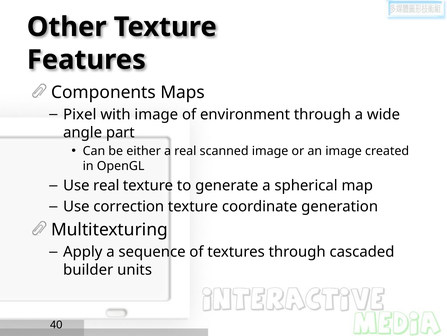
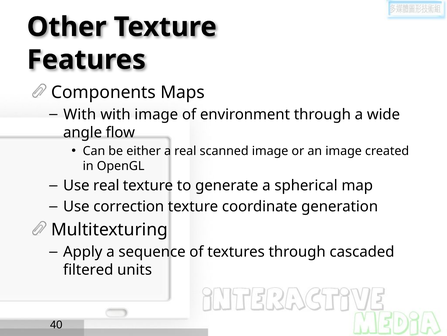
Pixel at (80, 114): Pixel -> With
part: part -> flow
builder: builder -> filtered
